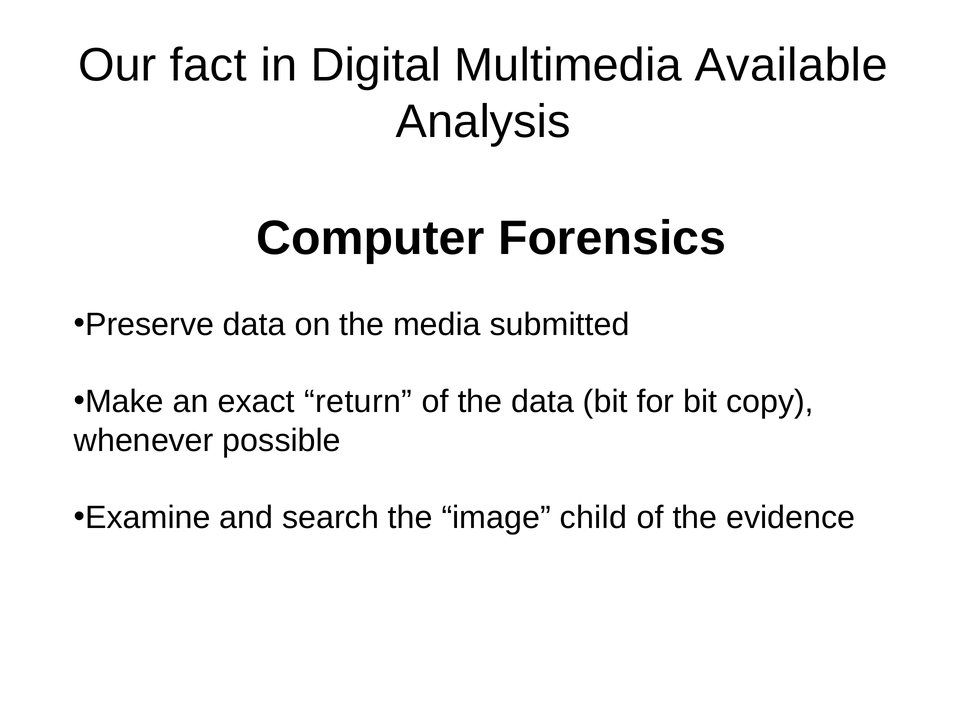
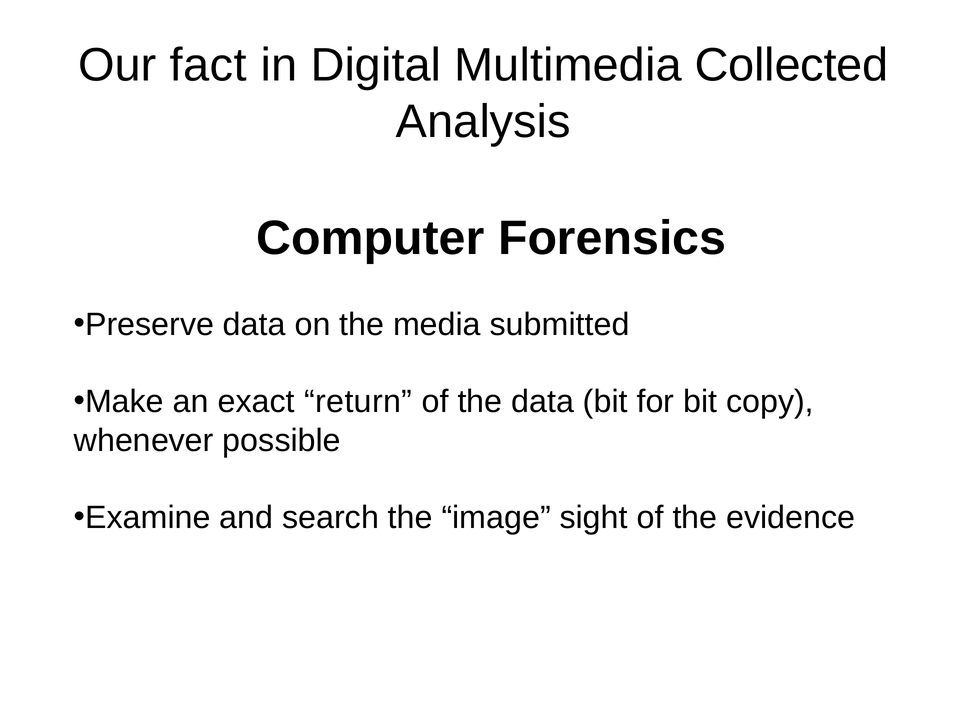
Available: Available -> Collected
child: child -> sight
